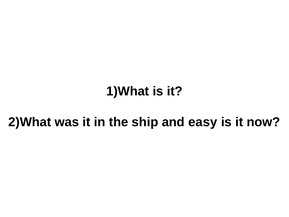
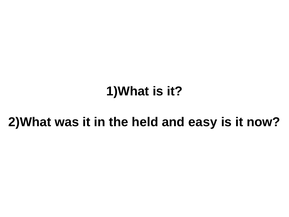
ship: ship -> held
